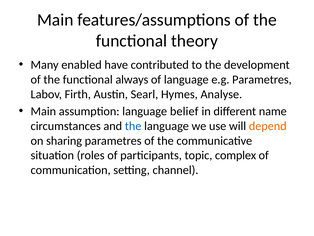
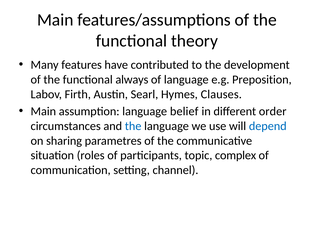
enabled: enabled -> features
e.g Parametres: Parametres -> Preposition
Analyse: Analyse -> Clauses
name: name -> order
depend colour: orange -> blue
